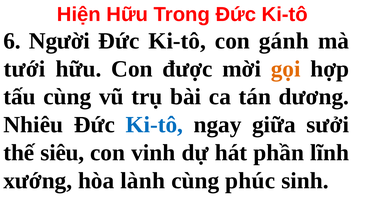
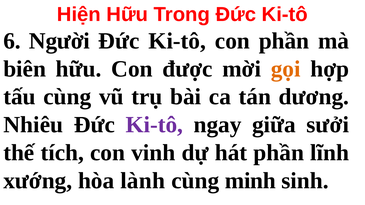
con gánh: gánh -> phần
tưới: tưới -> biên
Ki-tô at (154, 125) colour: blue -> purple
siêu: siêu -> tích
phúc: phúc -> minh
